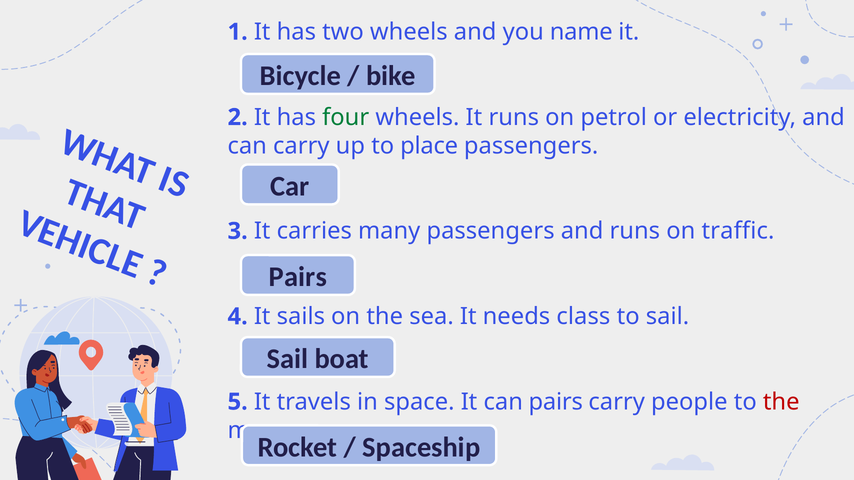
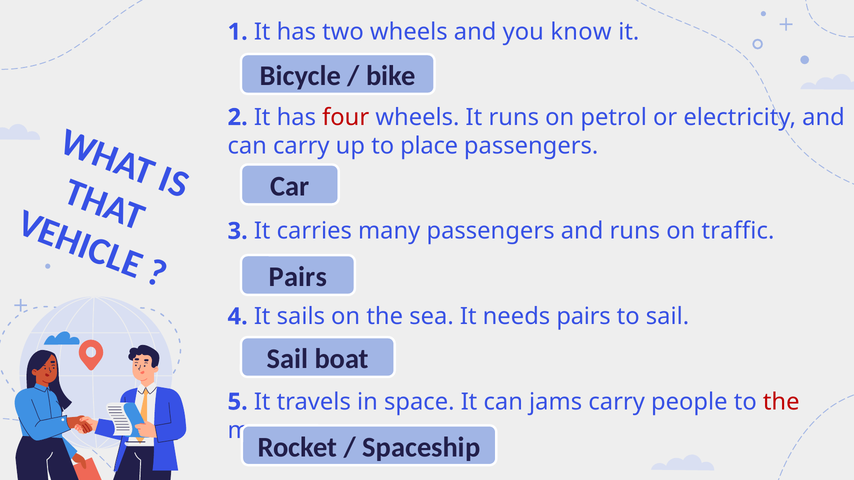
name: name -> know
four colour: green -> red
needs class: class -> pairs
can pairs: pairs -> jams
